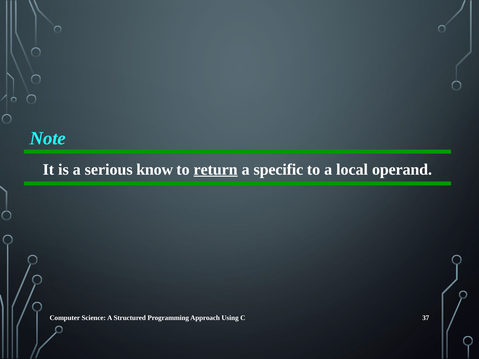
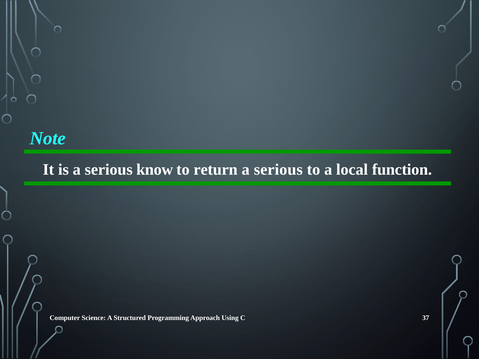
return underline: present -> none
specific at (278, 170): specific -> serious
operand: operand -> function
